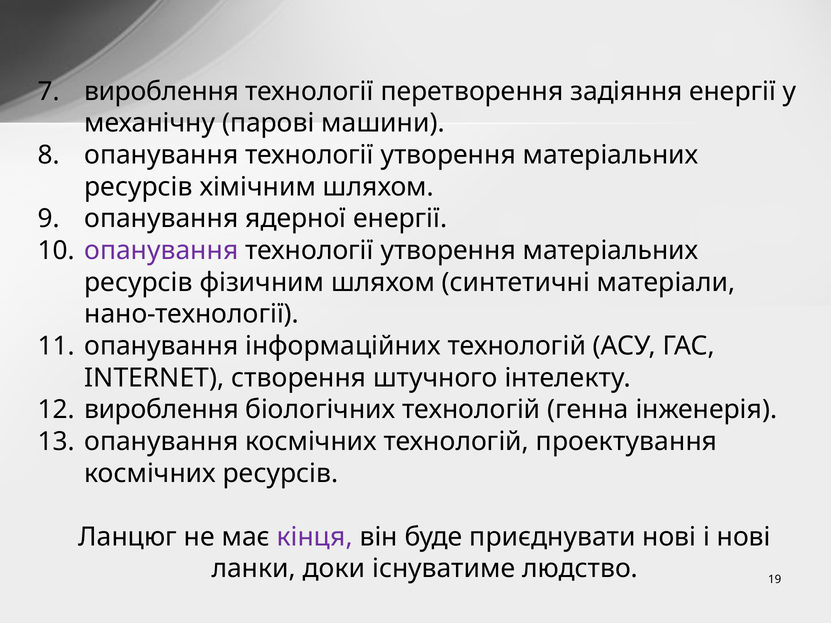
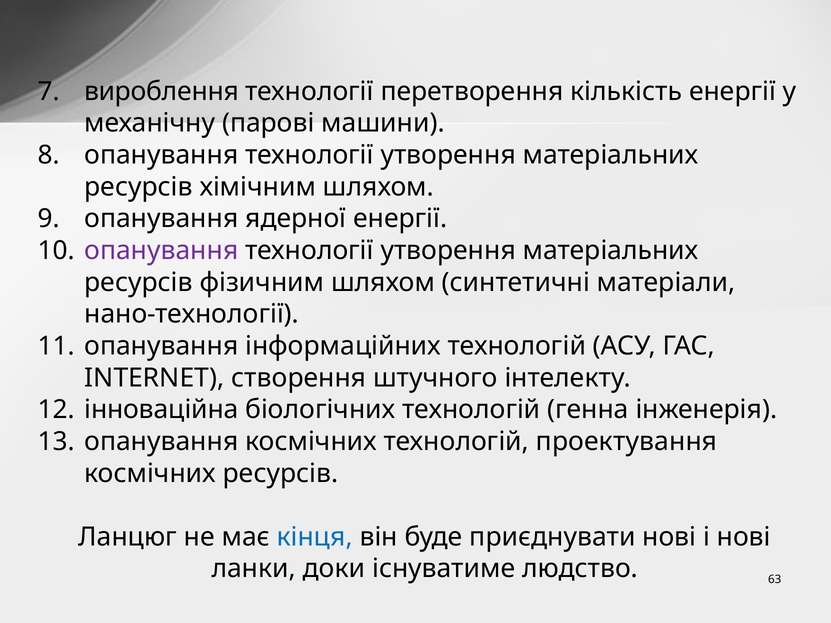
задіяння: задіяння -> кількість
вироблення at (161, 410): вироблення -> інноваційна
кінця colour: purple -> blue
19: 19 -> 63
